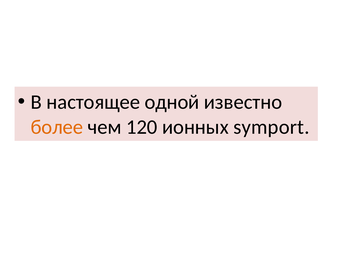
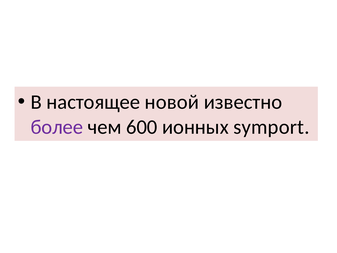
одной: одной -> новой
более colour: orange -> purple
120: 120 -> 600
